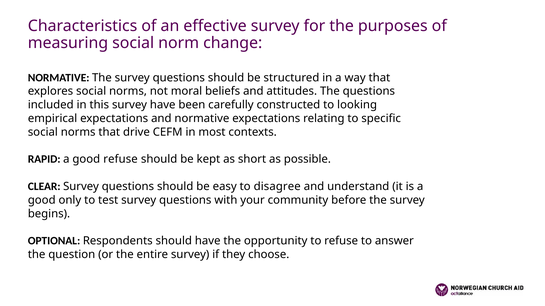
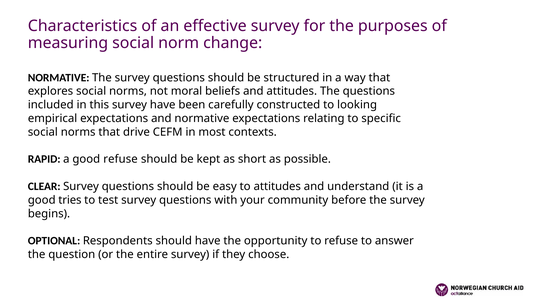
to disagree: disagree -> attitudes
only: only -> tries
